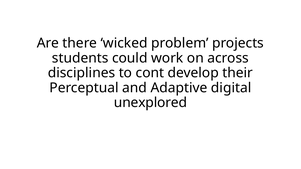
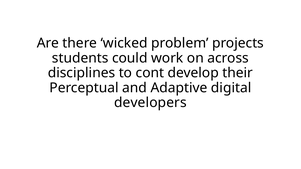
unexplored: unexplored -> developers
